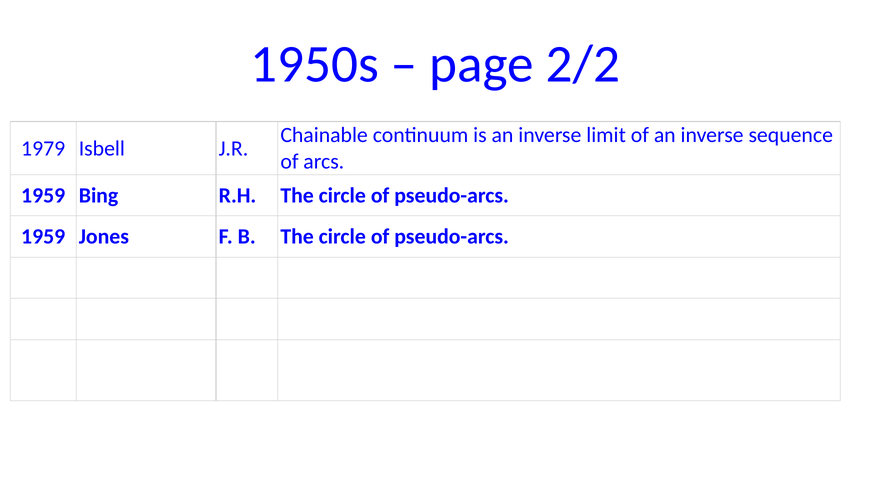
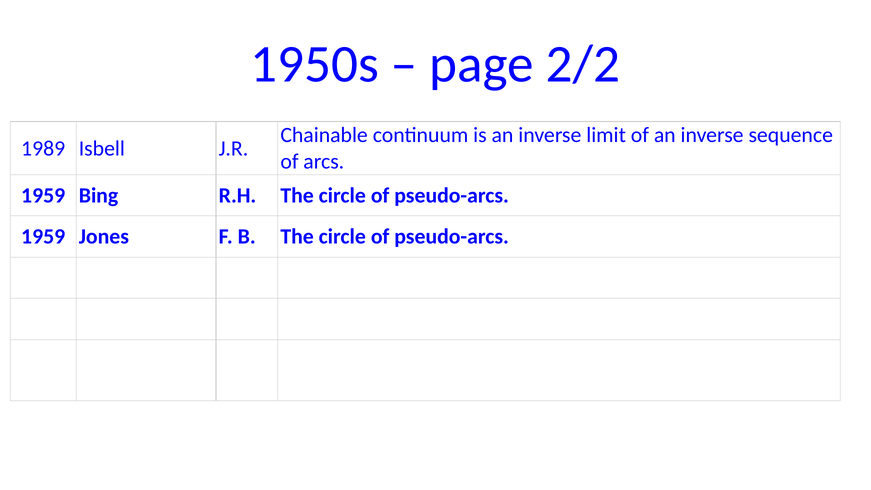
1979: 1979 -> 1989
